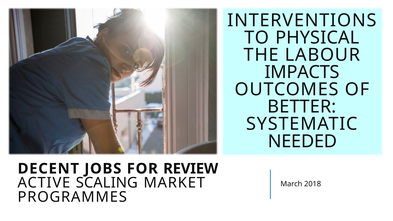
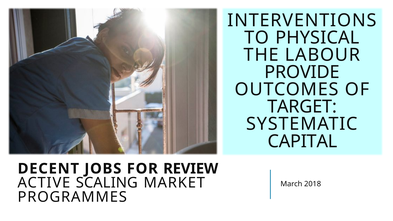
IMPACTS: IMPACTS -> PROVIDE
BETTER: BETTER -> TARGET
NEEDED: NEEDED -> CAPITAL
